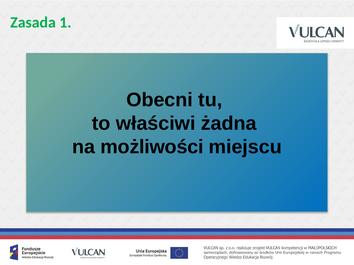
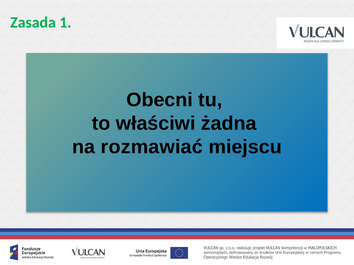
możliwości: możliwości -> rozmawiać
